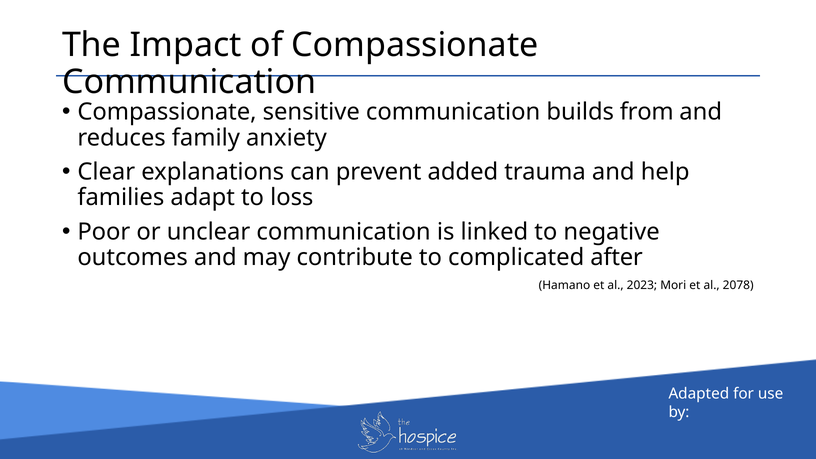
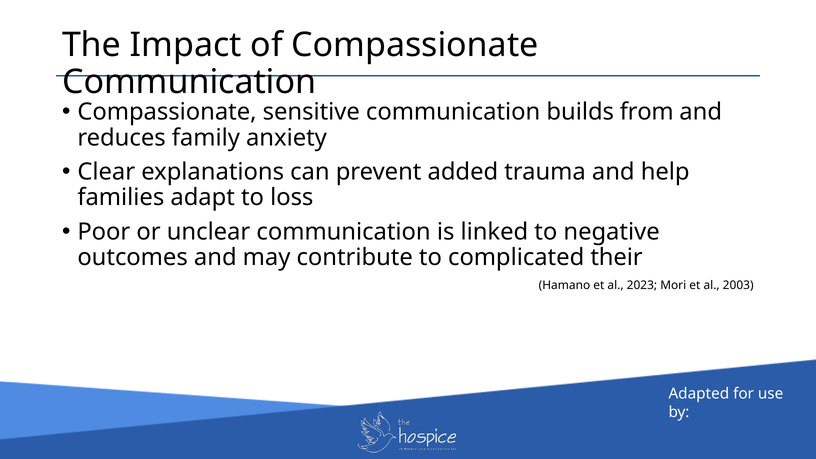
after: after -> their
2078: 2078 -> 2003
